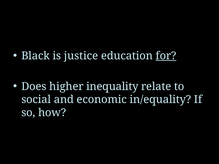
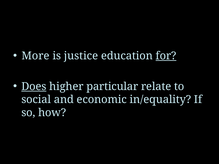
Black: Black -> More
Does underline: none -> present
inequality: inequality -> particular
